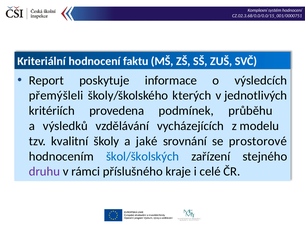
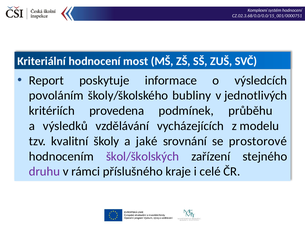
faktu: faktu -> most
přemýšleli: přemýšleli -> povoláním
kterých: kterých -> bubliny
škol/školských colour: blue -> purple
